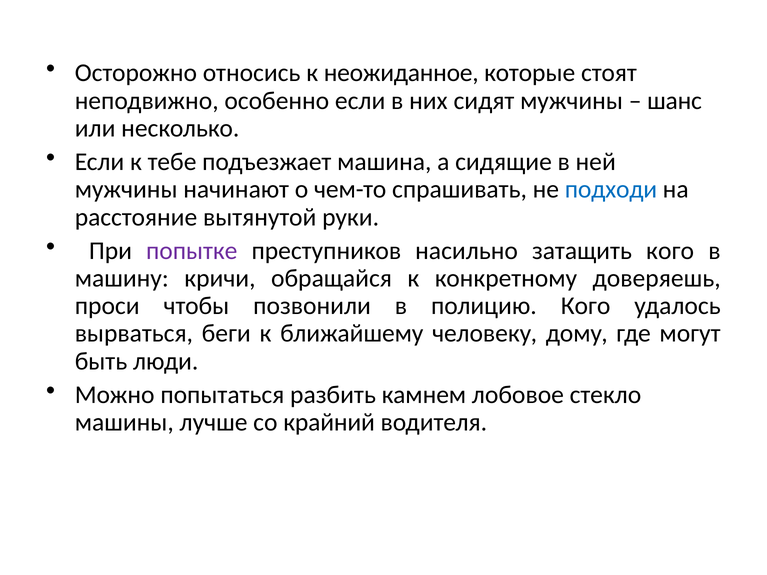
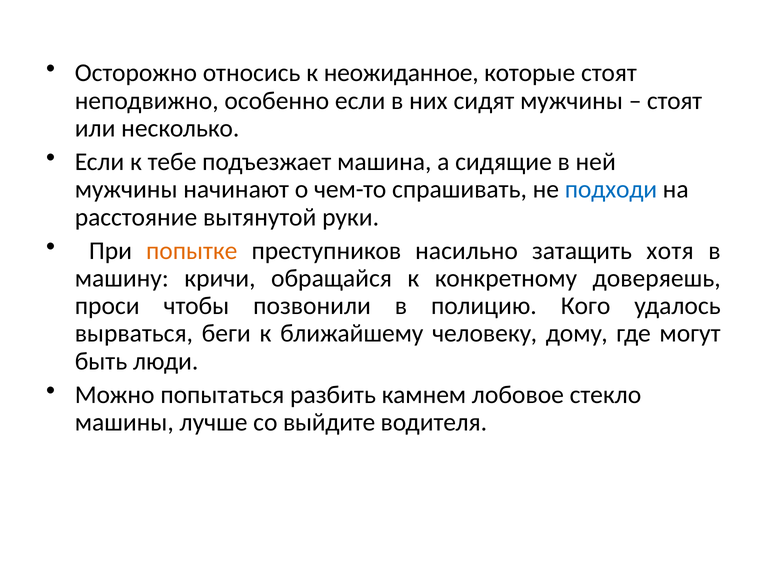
шанс at (675, 101): шанс -> стоят
попытке colour: purple -> orange
затащить кого: кого -> хотя
крайний: крайний -> выйдите
